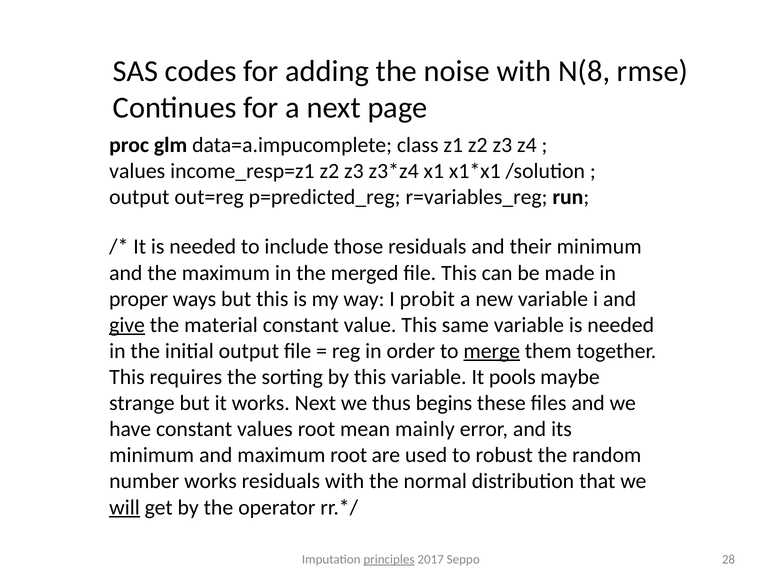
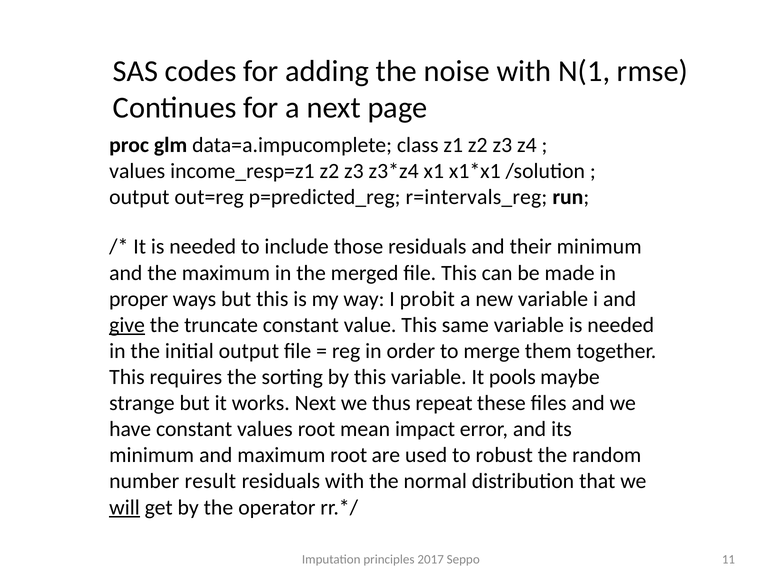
N(8: N(8 -> N(1
r=variables_reg: r=variables_reg -> r=intervals_reg
material: material -> truncate
merge underline: present -> none
begins: begins -> repeat
mainly: mainly -> impact
number works: works -> result
principles underline: present -> none
28: 28 -> 11
